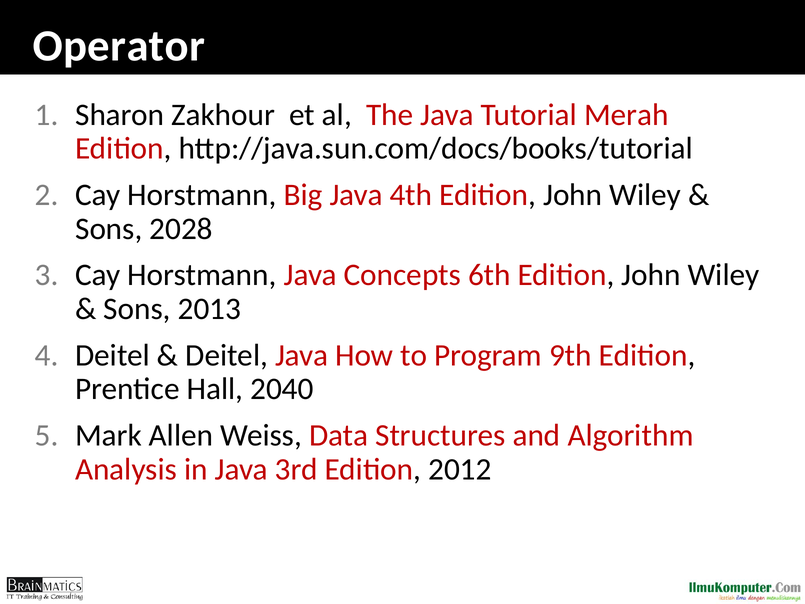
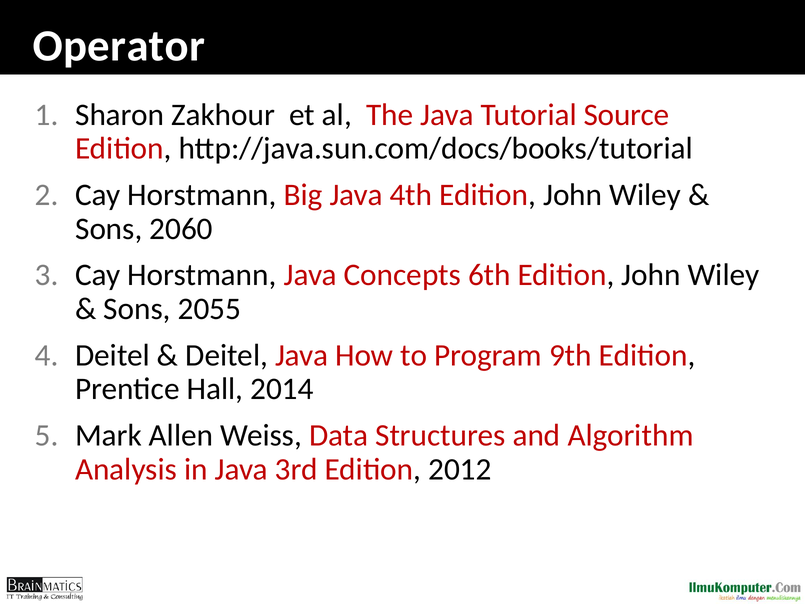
Merah: Merah -> Source
2028: 2028 -> 2060
2013: 2013 -> 2055
2040: 2040 -> 2014
